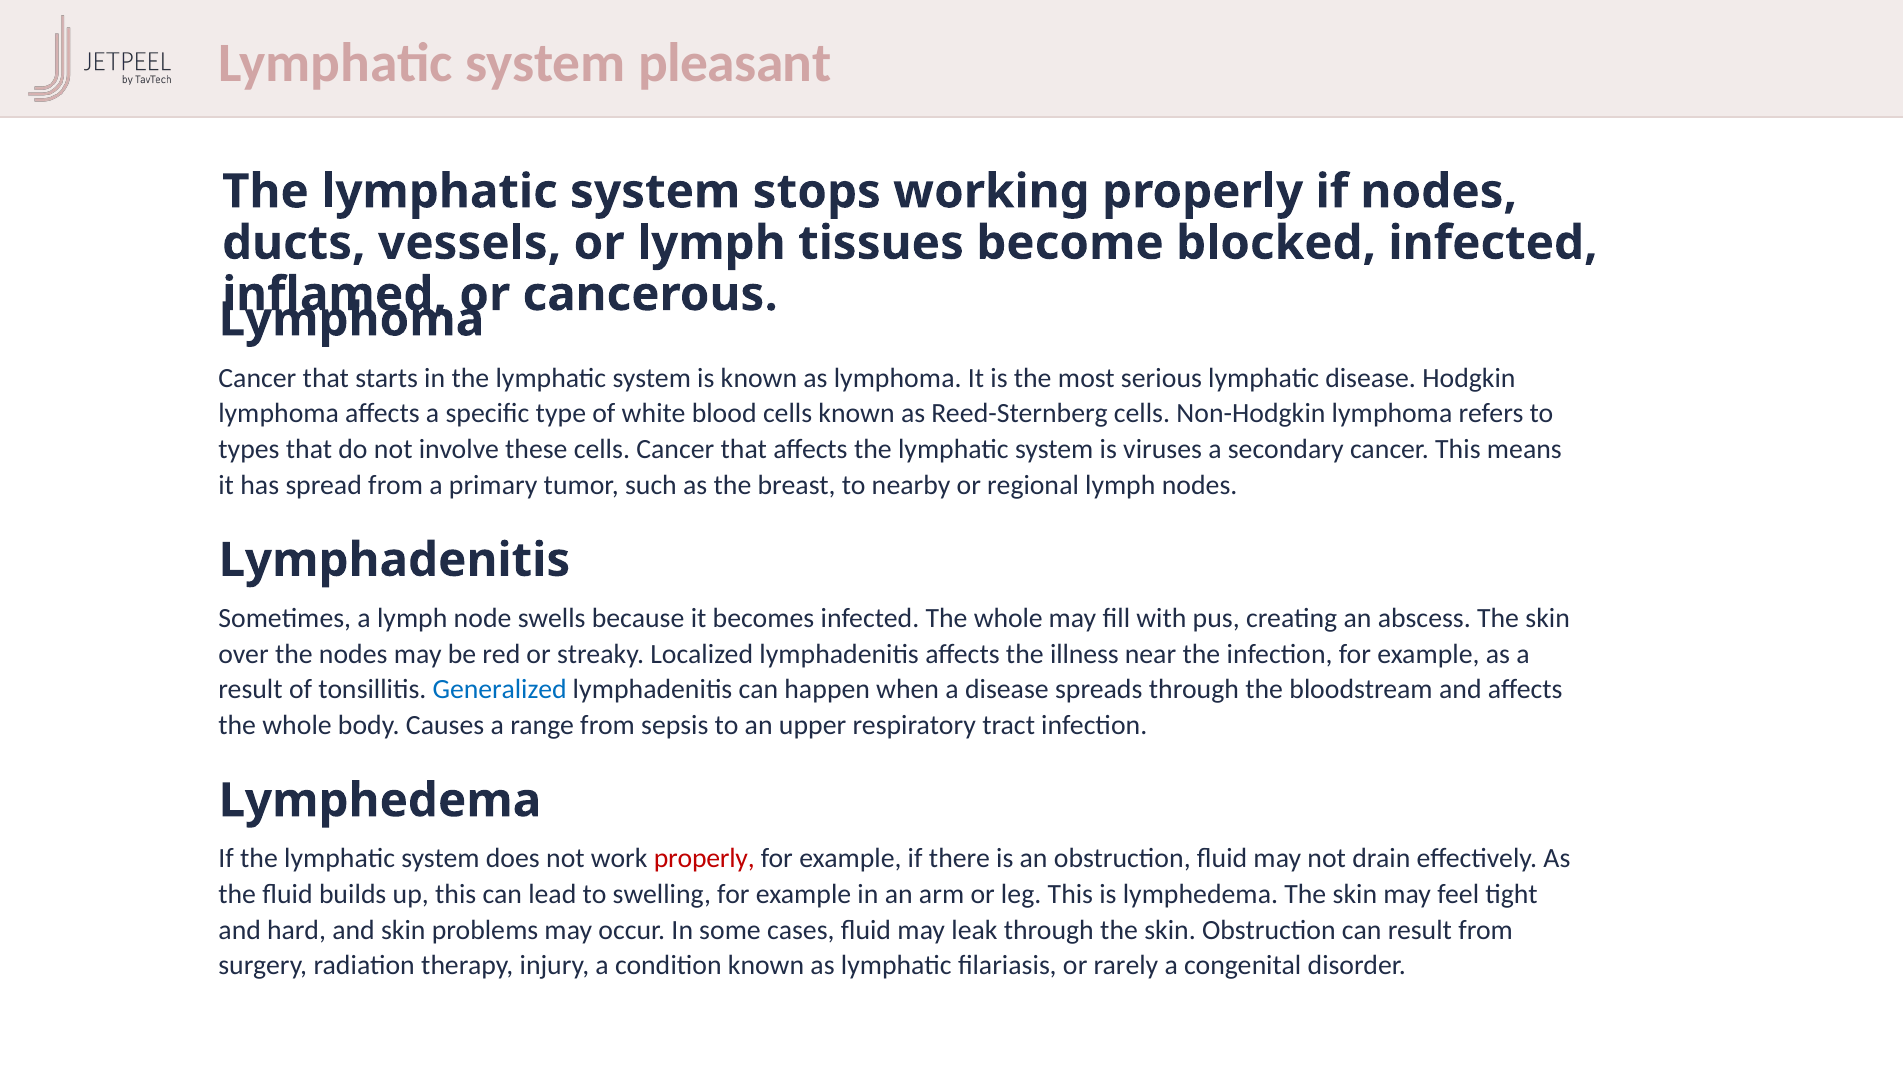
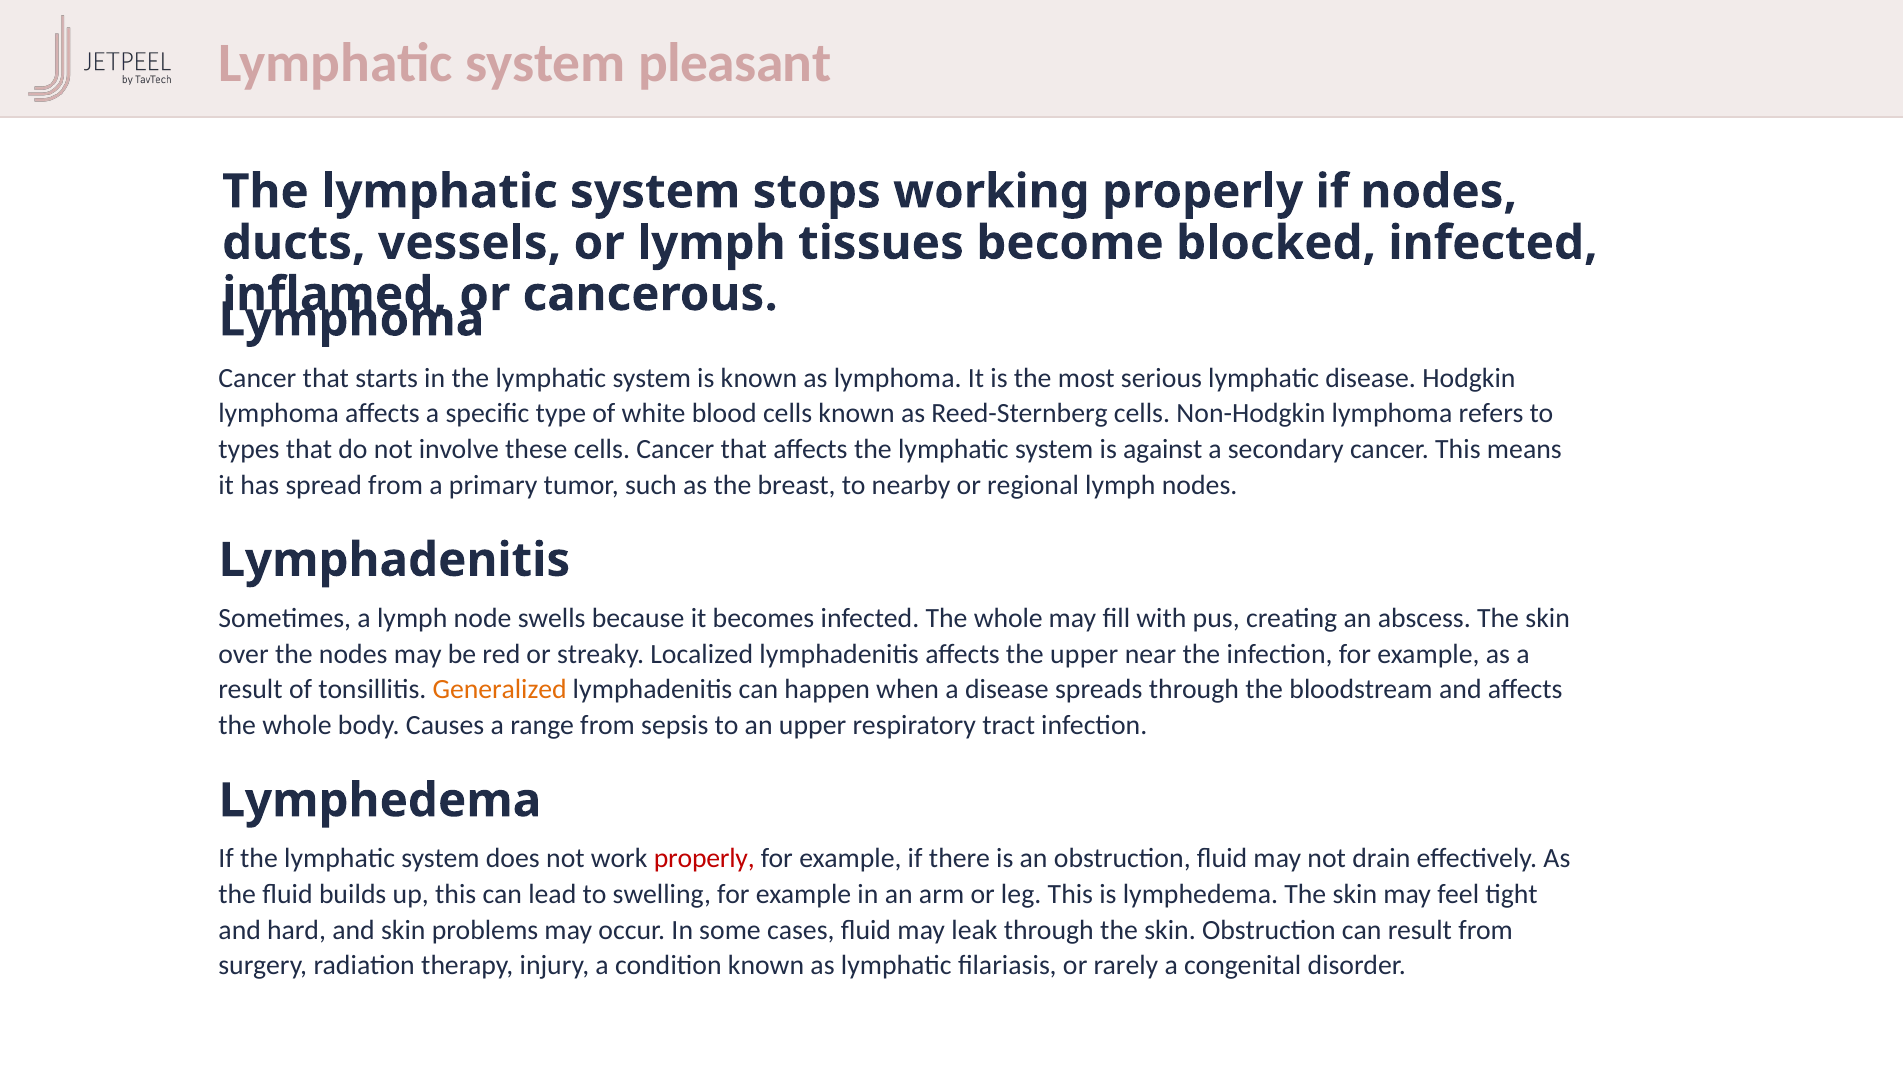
viruses: viruses -> against
the illness: illness -> upper
Generalized colour: blue -> orange
